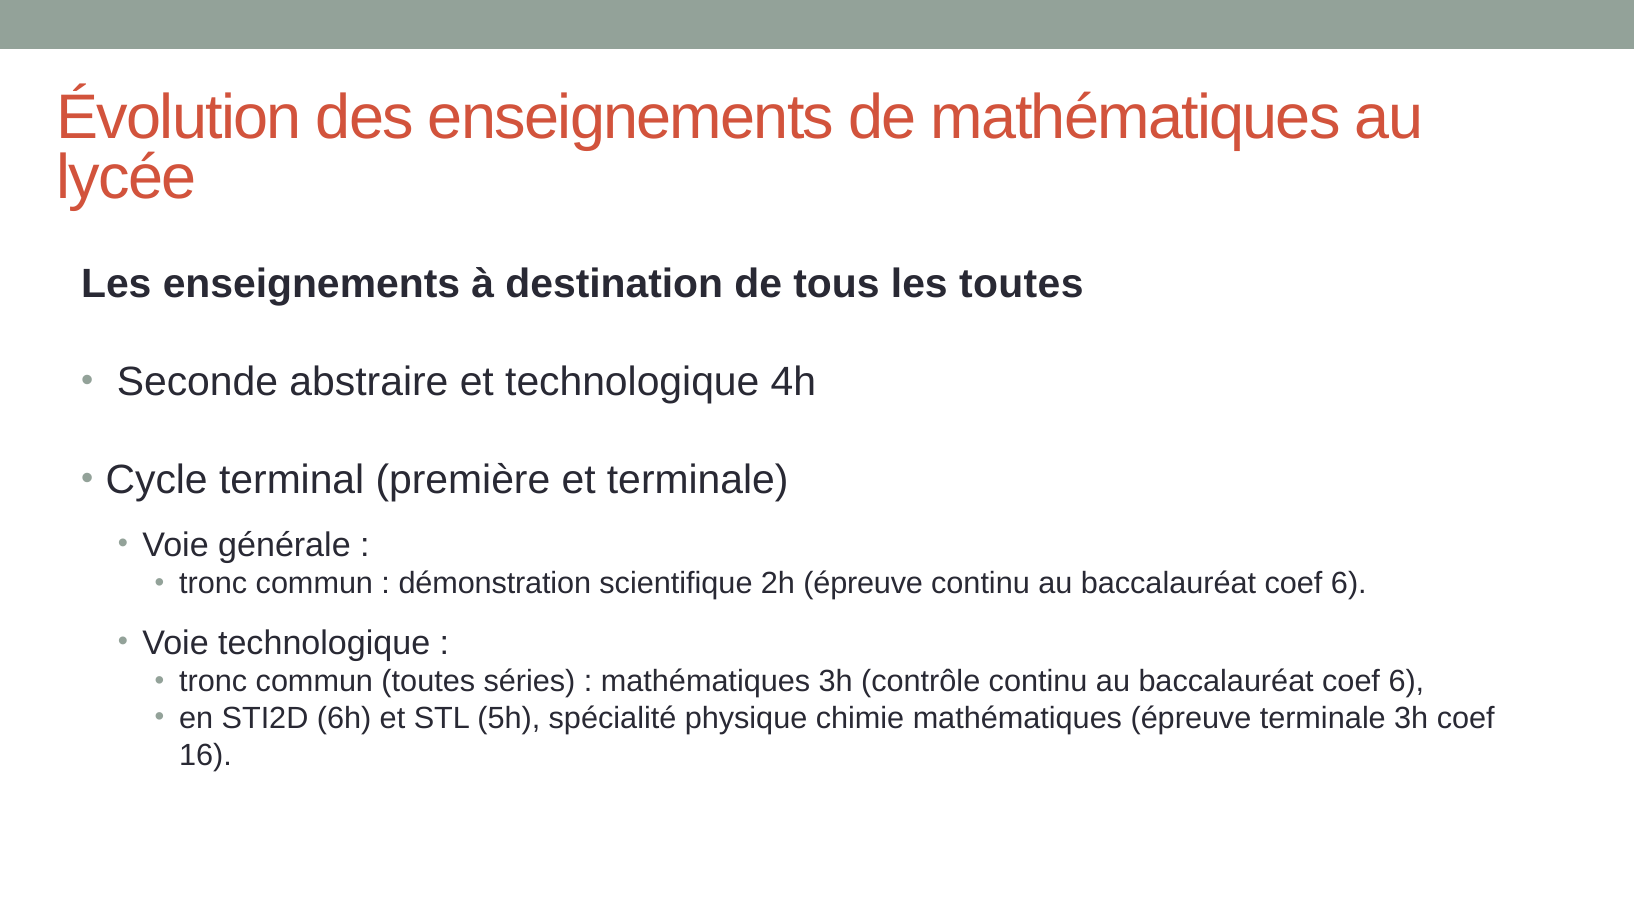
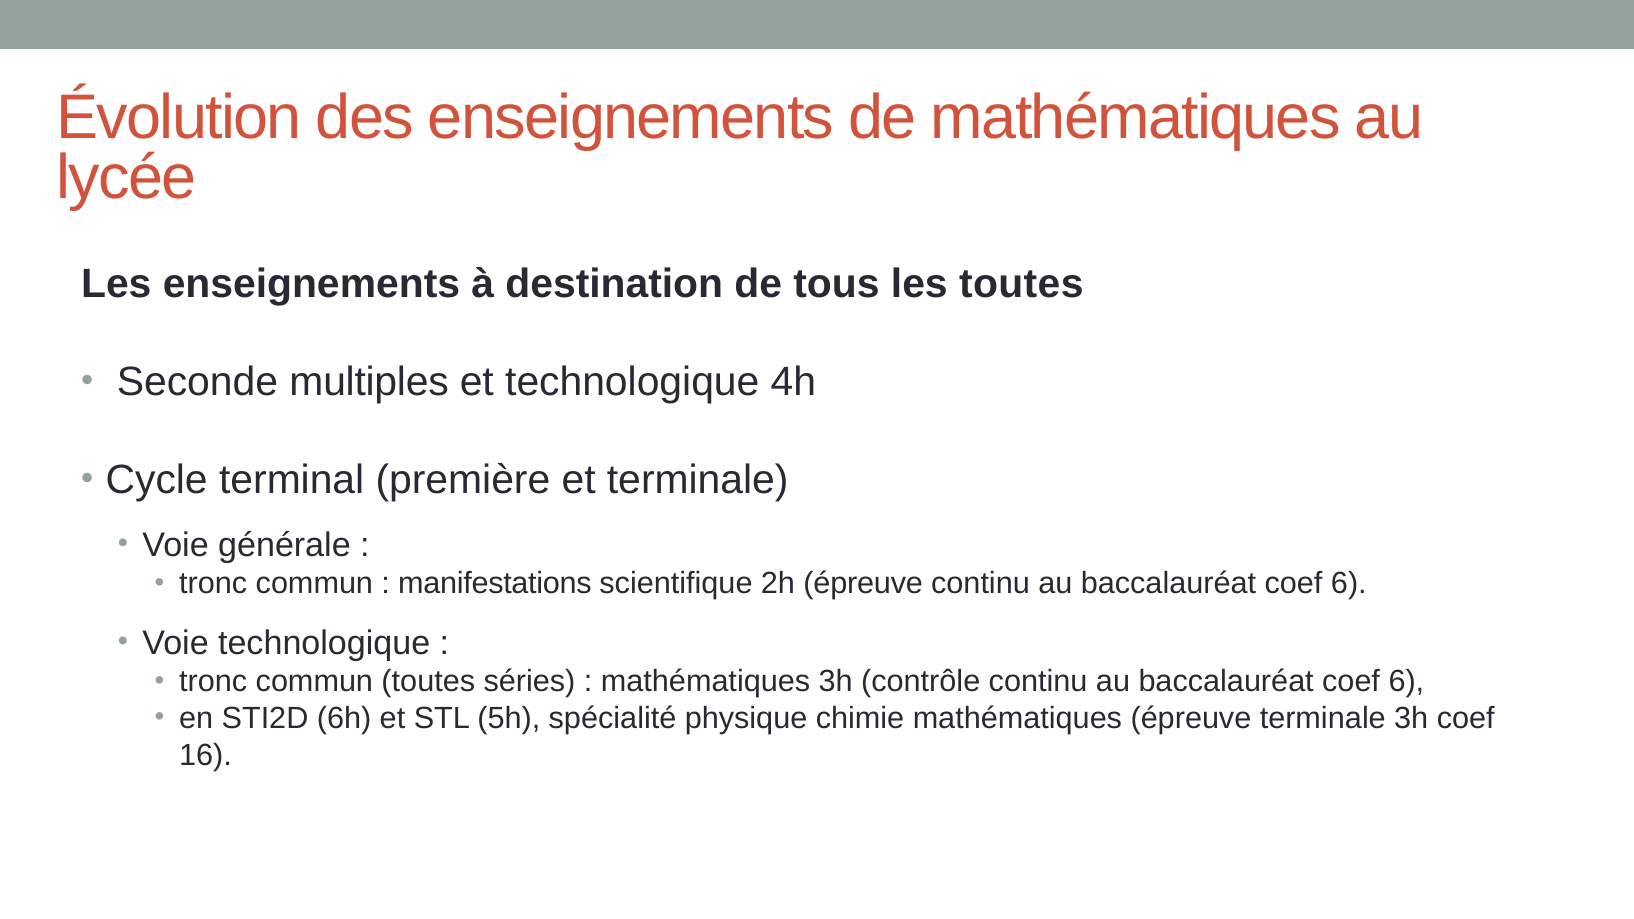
abstraire: abstraire -> multiples
démonstration: démonstration -> manifestations
